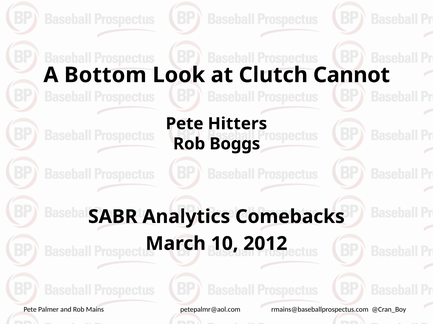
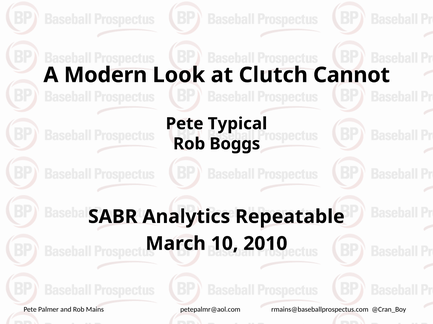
Bottom: Bottom -> Modern
Hitters: Hitters -> Typical
Comebacks: Comebacks -> Repeatable
2012: 2012 -> 2010
